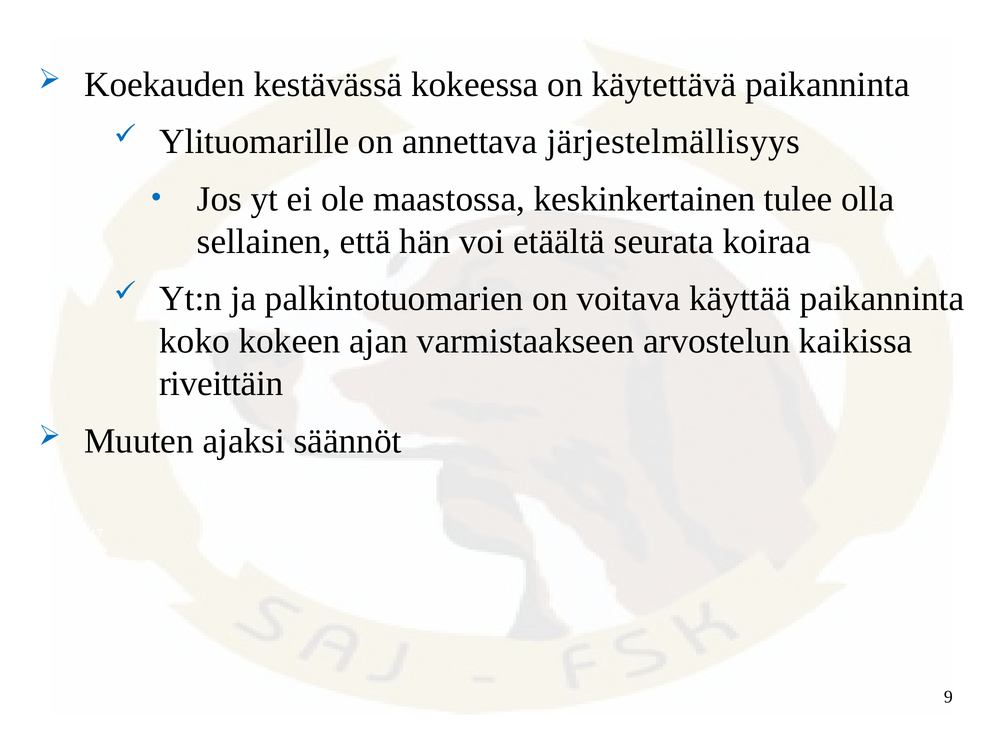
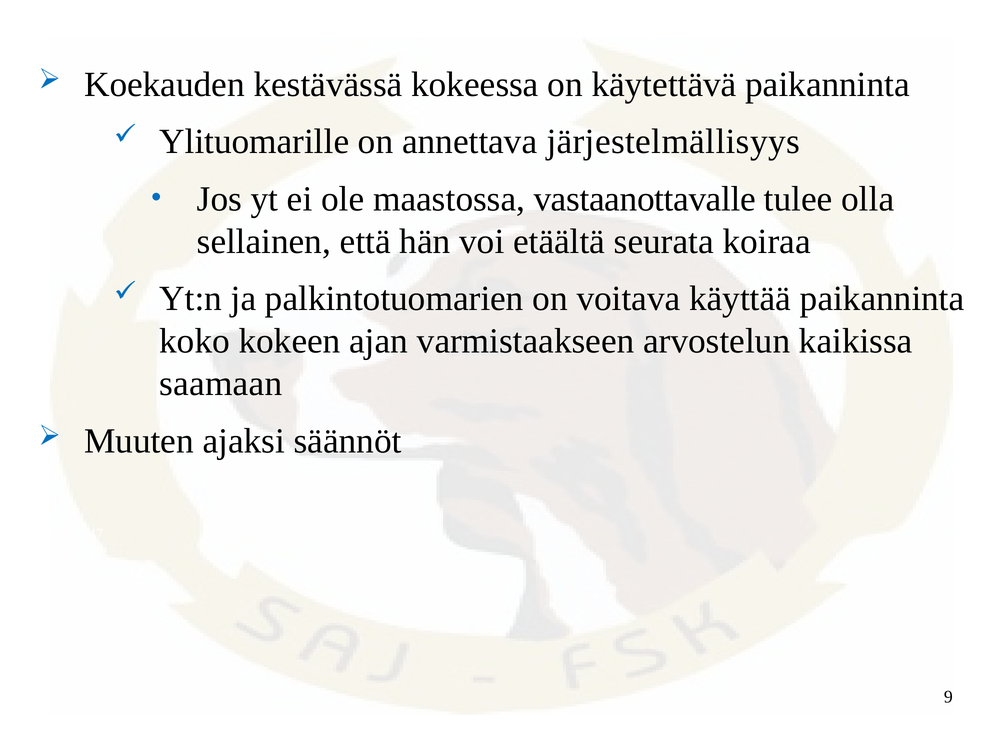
keskinkertainen: keskinkertainen -> vastaanottavalle
riveittäin: riveittäin -> saamaan
